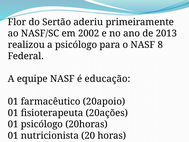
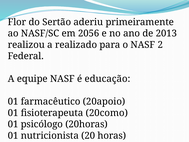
2002: 2002 -> 2056
a psicólogo: psicólogo -> realizado
8: 8 -> 2
20ações: 20ações -> 20como
